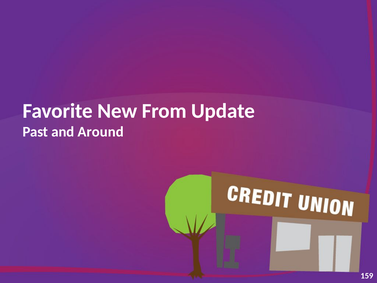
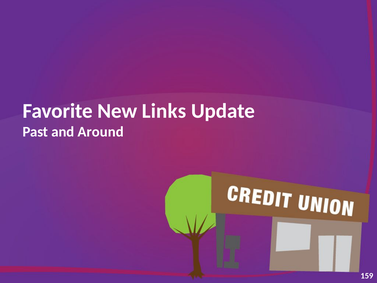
From: From -> Links
